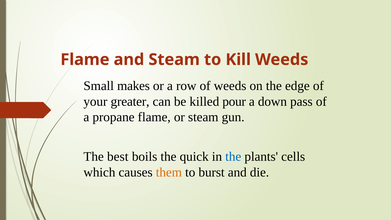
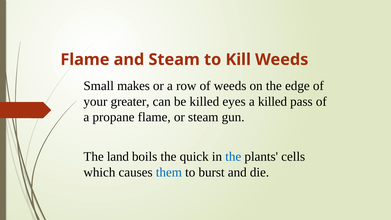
pour: pour -> eyes
a down: down -> killed
best: best -> land
them colour: orange -> blue
